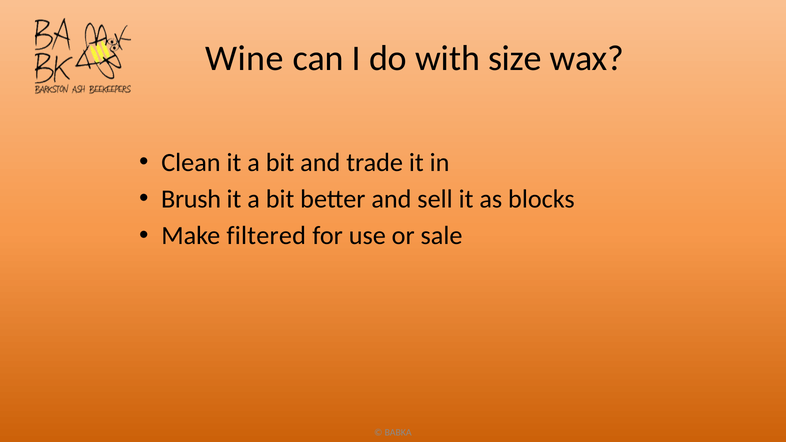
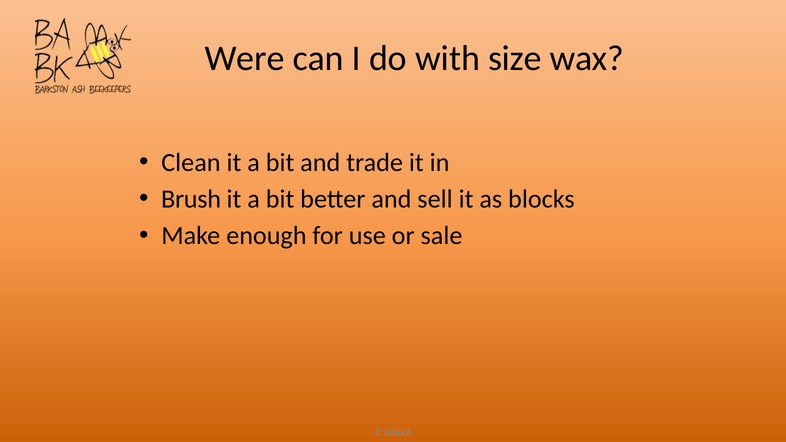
Wine: Wine -> Were
filtered: filtered -> enough
